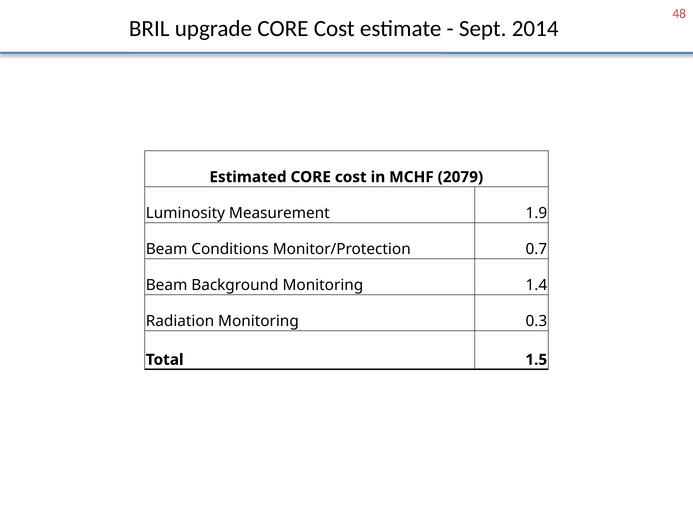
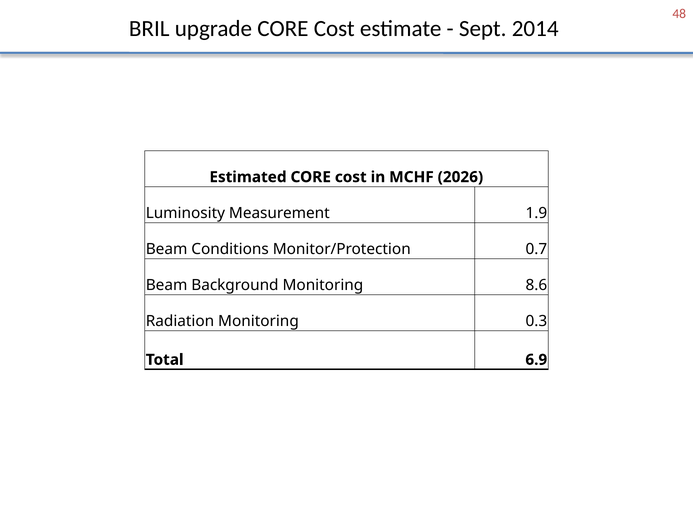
2079: 2079 -> 2026
1.4: 1.4 -> 8.6
1.5: 1.5 -> 6.9
